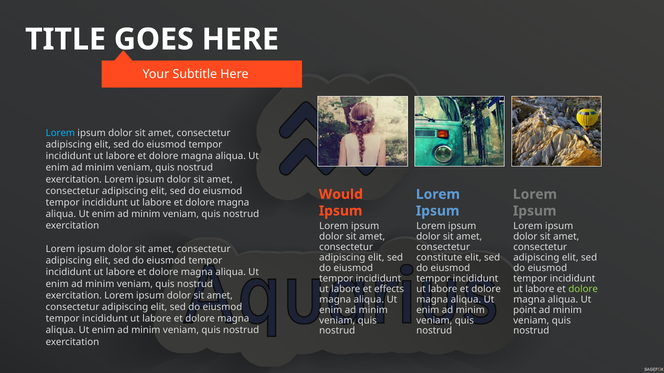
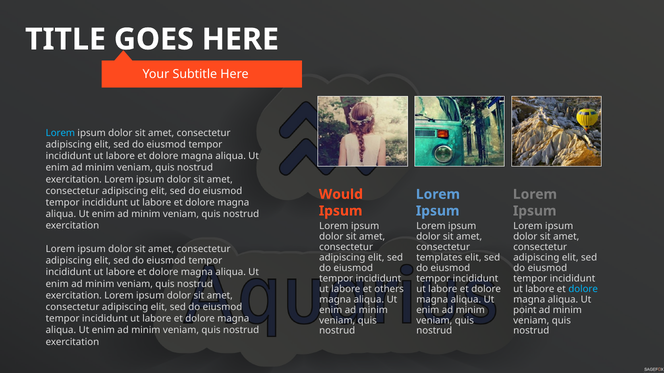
constitute: constitute -> templates
effects: effects -> others
dolore at (583, 289) colour: light green -> light blue
